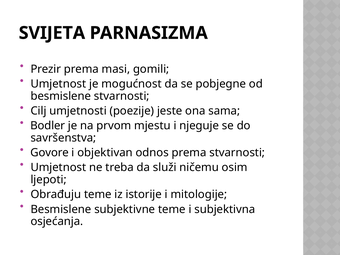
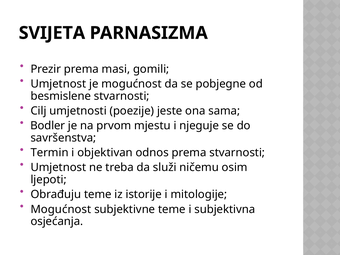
Govore: Govore -> Termin
Besmislene at (61, 209): Besmislene -> Mogućnost
